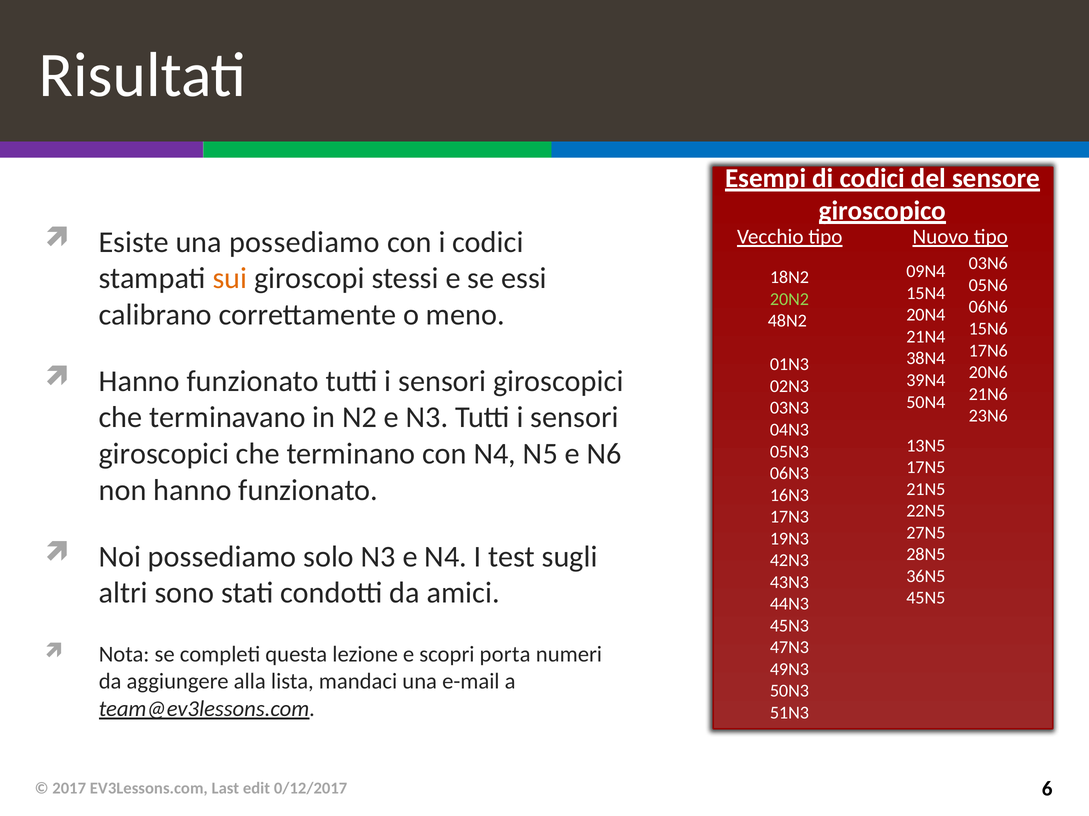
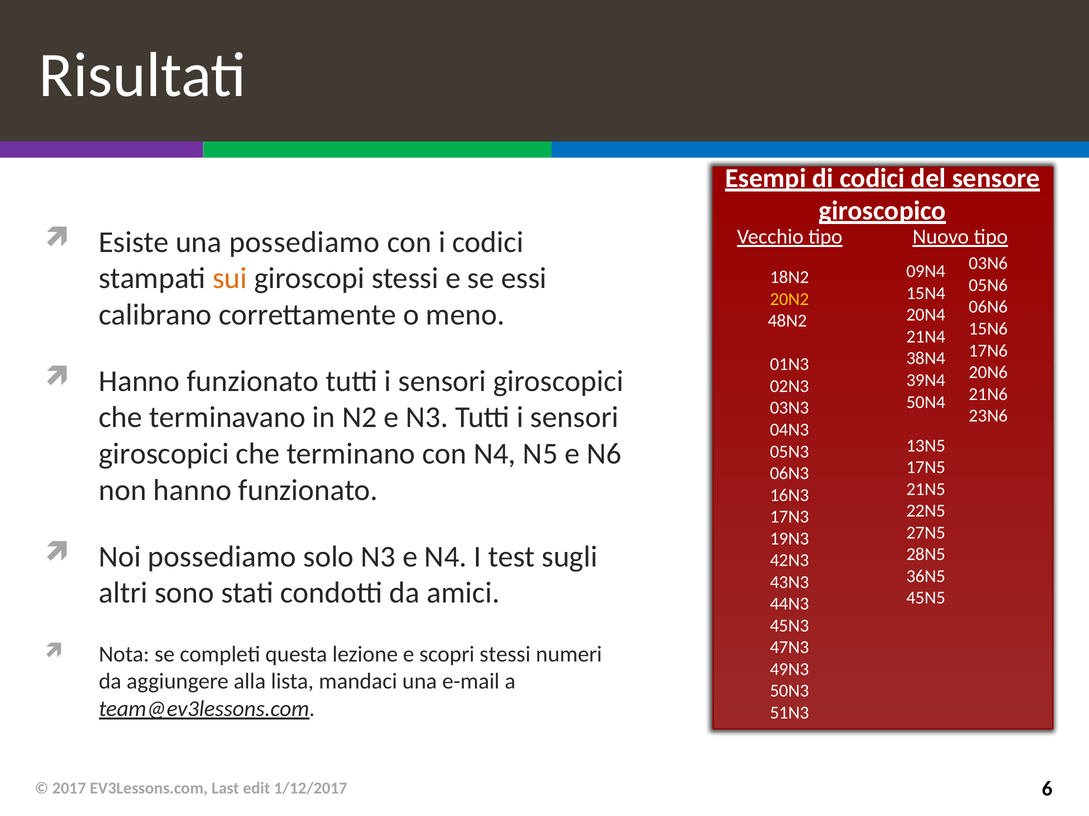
20N2 colour: light green -> yellow
scopri porta: porta -> stessi
0/12/2017: 0/12/2017 -> 1/12/2017
